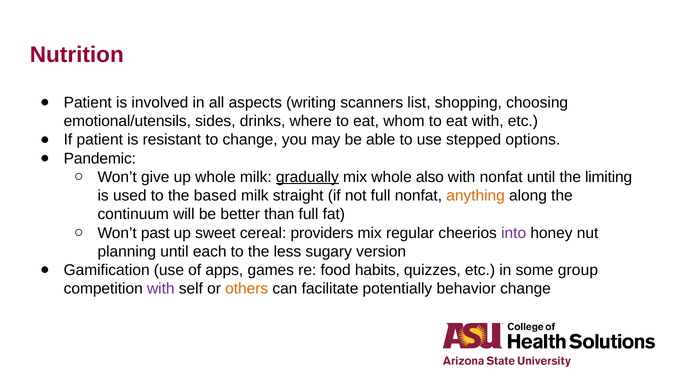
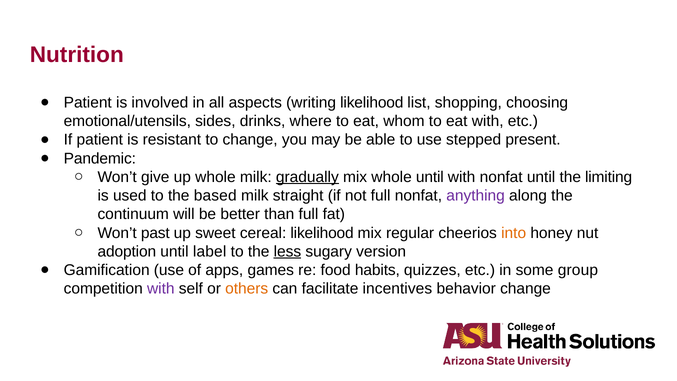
writing scanners: scanners -> likelihood
options: options -> present
whole also: also -> until
anything colour: orange -> purple
cereal providers: providers -> likelihood
into colour: purple -> orange
planning: planning -> adoption
each: each -> label
less underline: none -> present
potentially: potentially -> incentives
